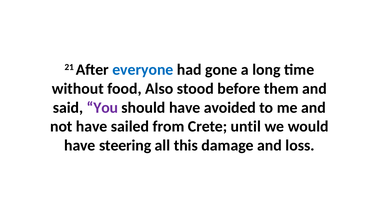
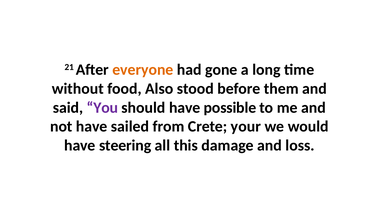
everyone colour: blue -> orange
avoided: avoided -> possible
until: until -> your
